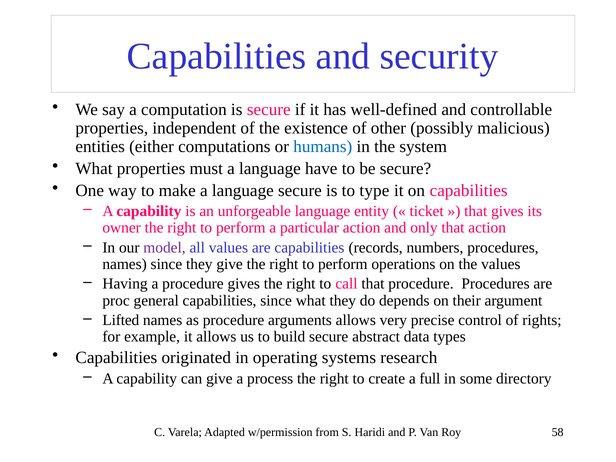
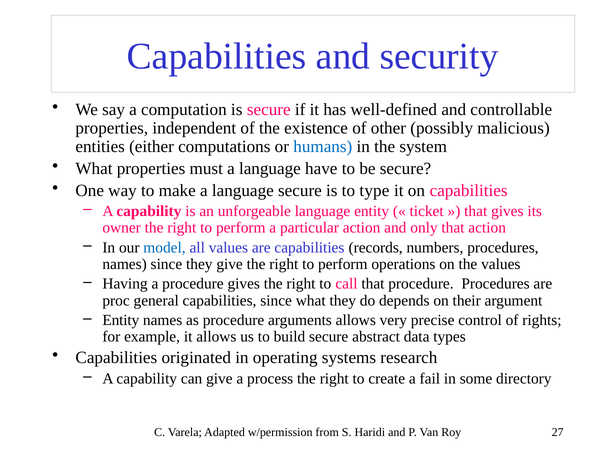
model colour: purple -> blue
Lifted at (121, 320): Lifted -> Entity
full: full -> fail
58: 58 -> 27
